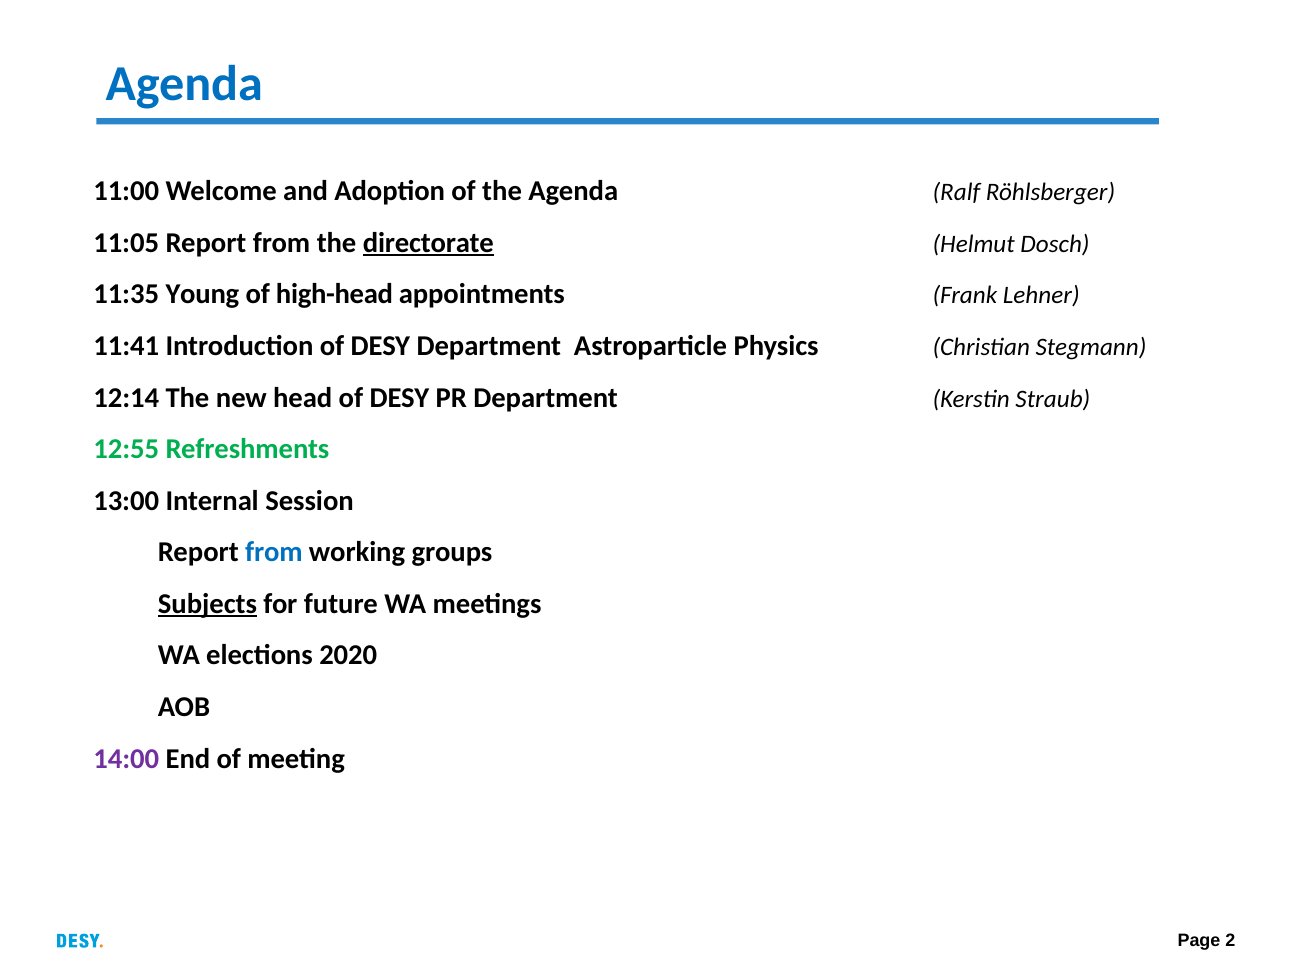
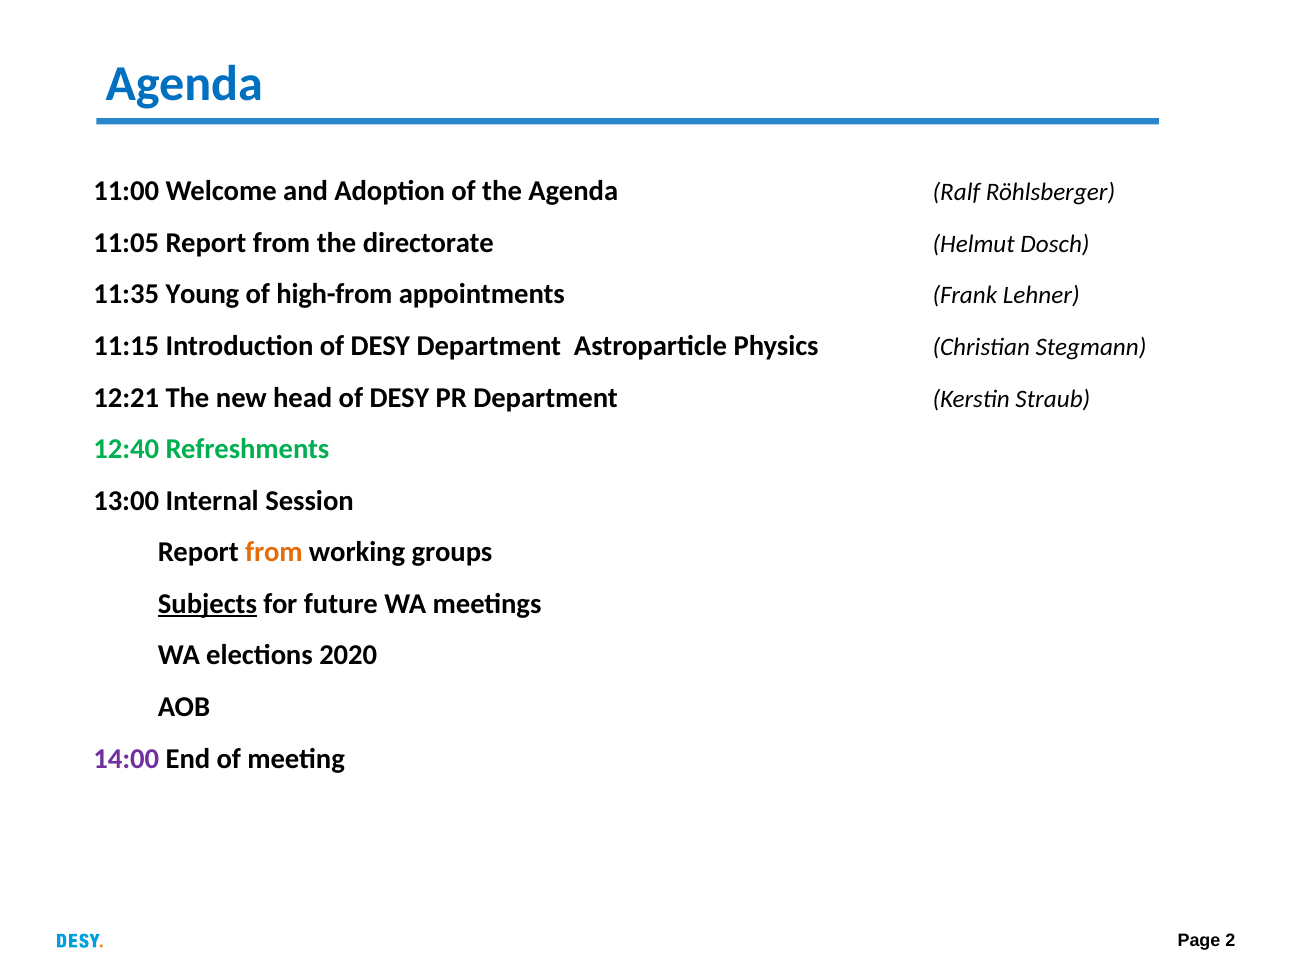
directorate underline: present -> none
high-head: high-head -> high-from
11:41: 11:41 -> 11:15
12:14: 12:14 -> 12:21
12:55: 12:55 -> 12:40
from at (274, 552) colour: blue -> orange
